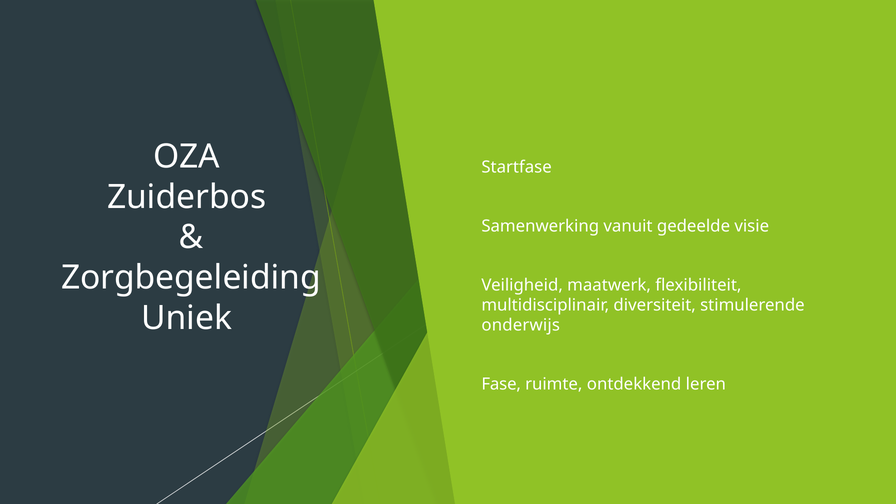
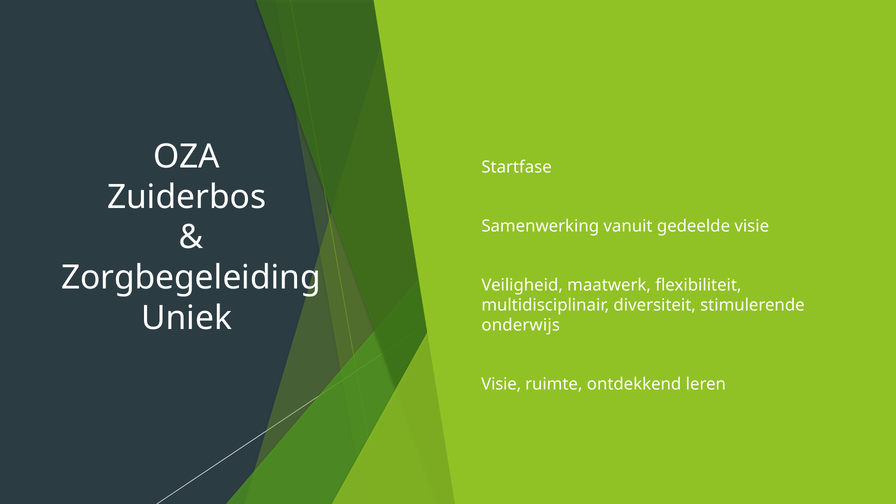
Fase at (501, 384): Fase -> Visie
